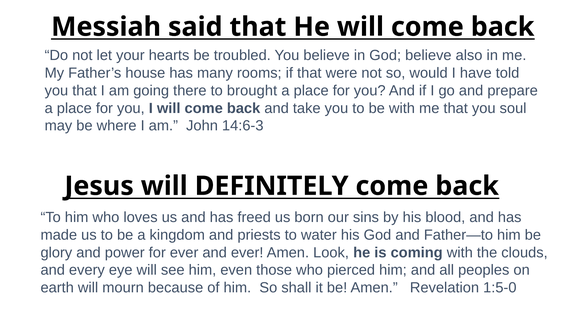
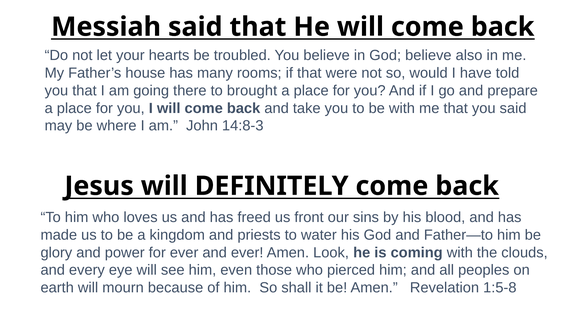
you soul: soul -> said
14:6-3: 14:6-3 -> 14:8-3
born: born -> front
1:5-0: 1:5-0 -> 1:5-8
